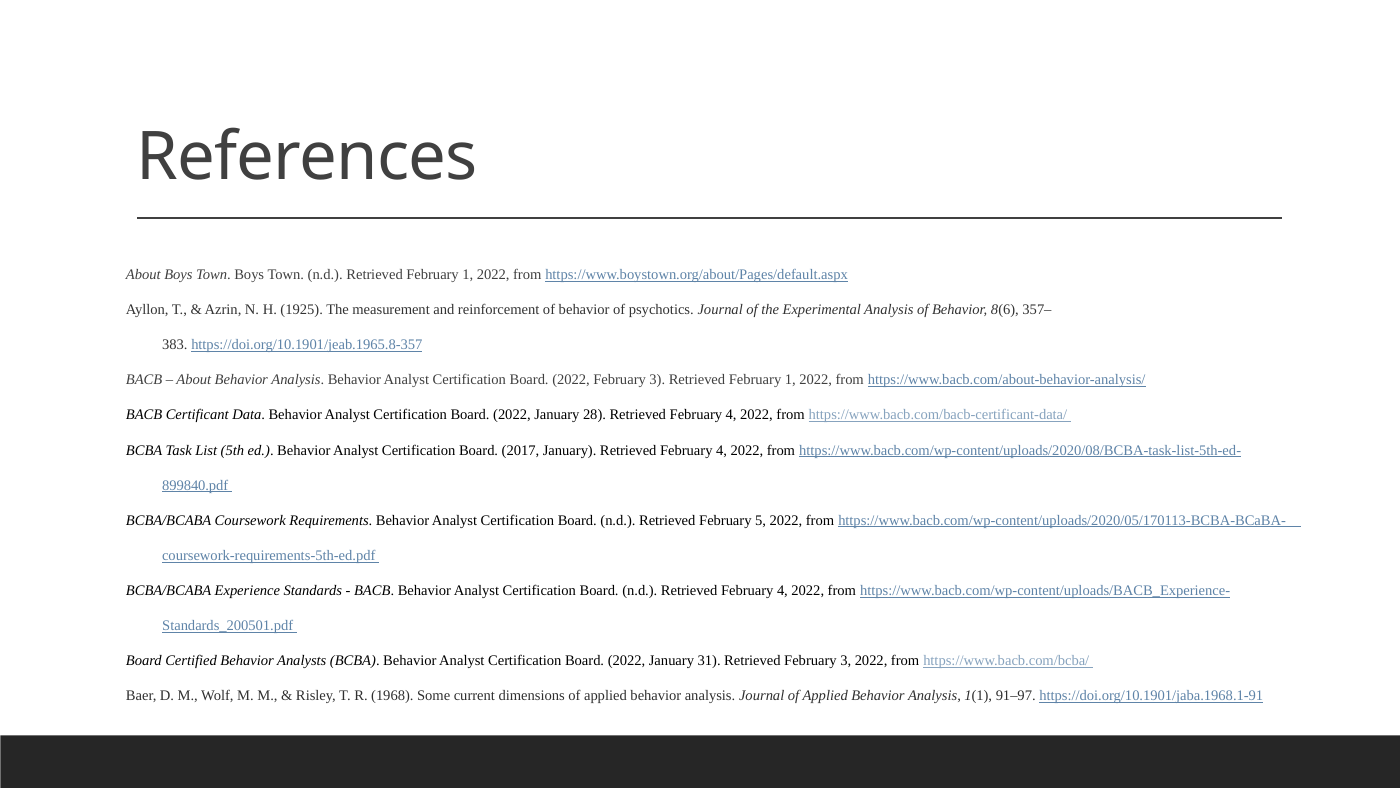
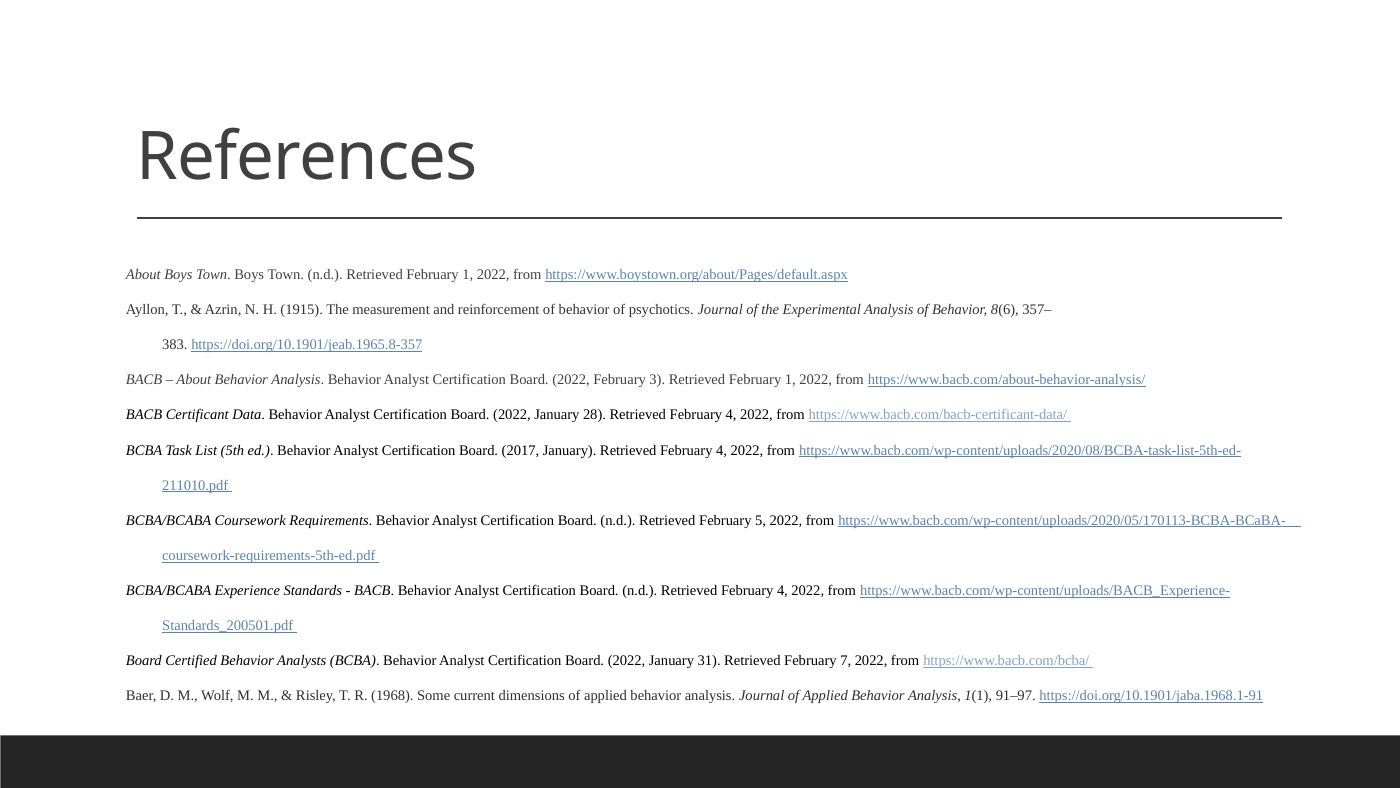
1925: 1925 -> 1915
899840.pdf: 899840.pdf -> 211010.pdf
Retrieved February 3: 3 -> 7
